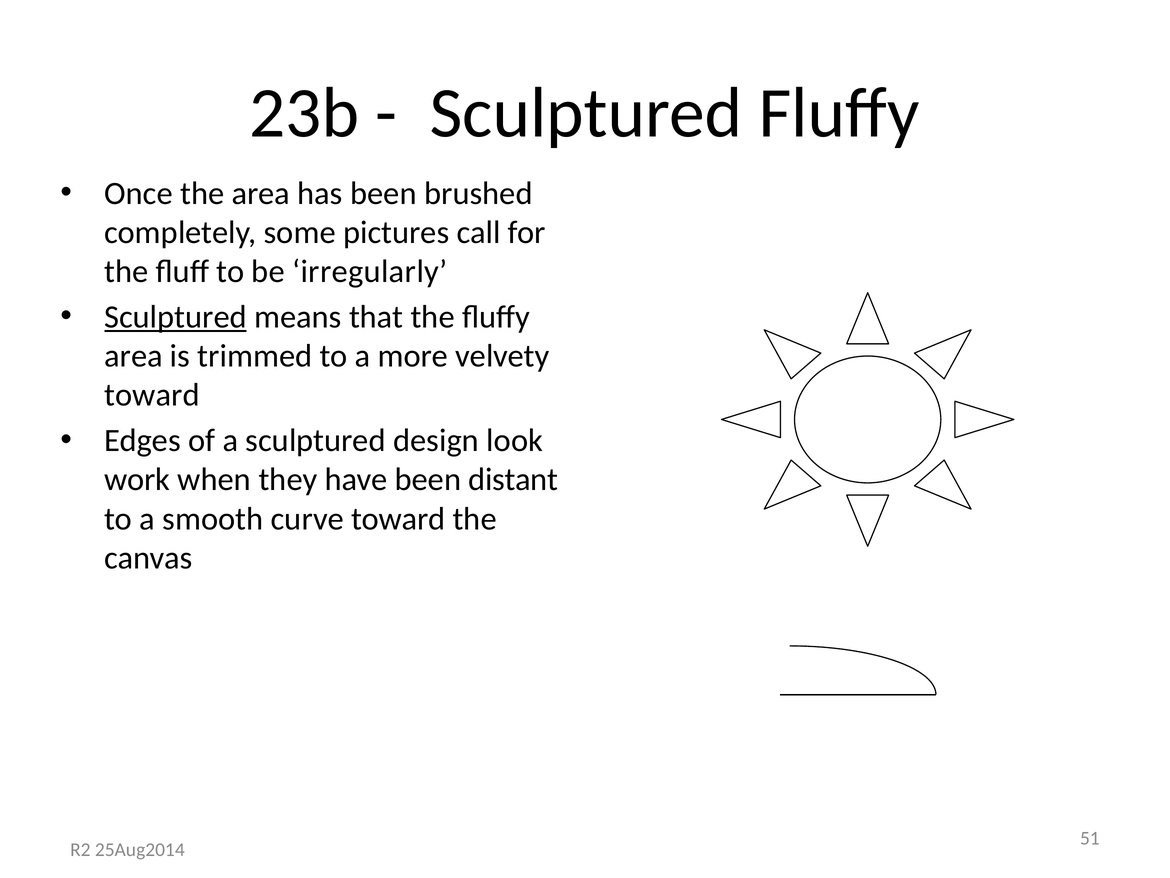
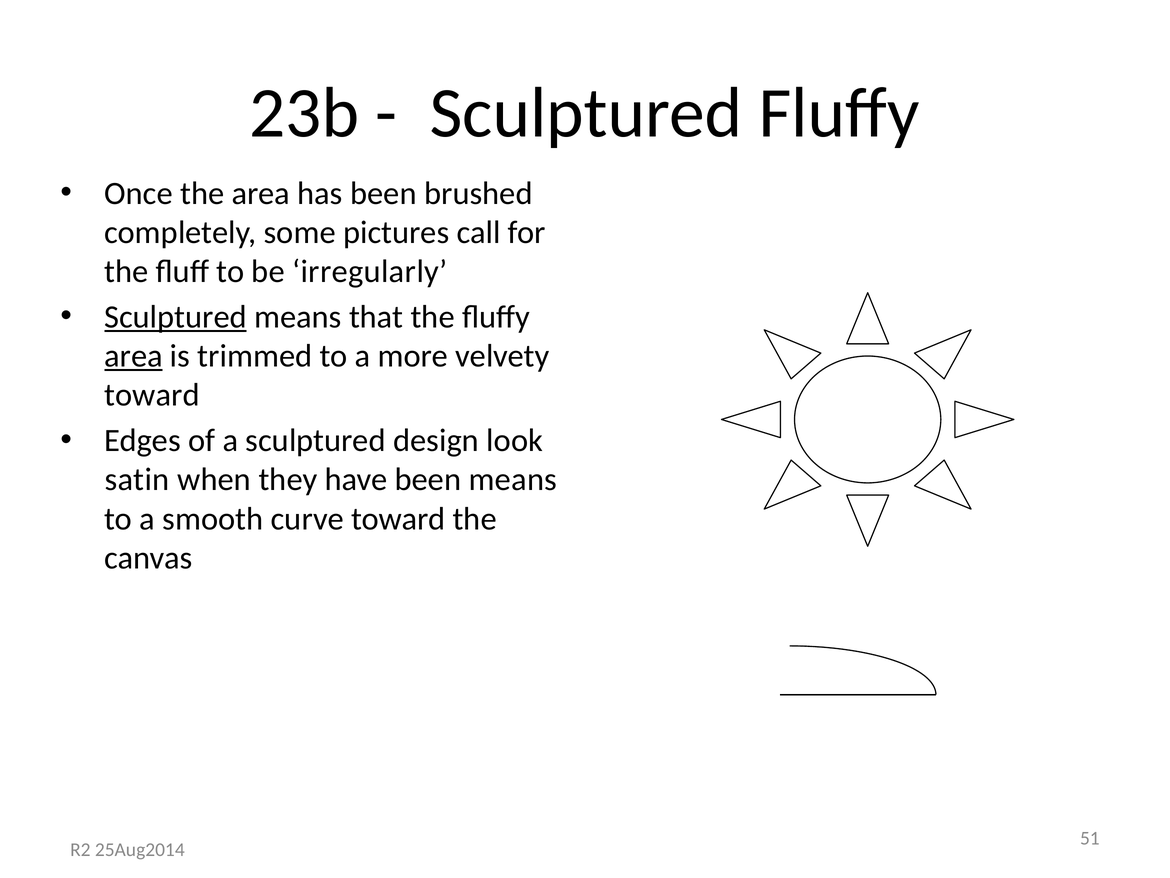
area at (134, 356) underline: none -> present
work: work -> satin
been distant: distant -> means
